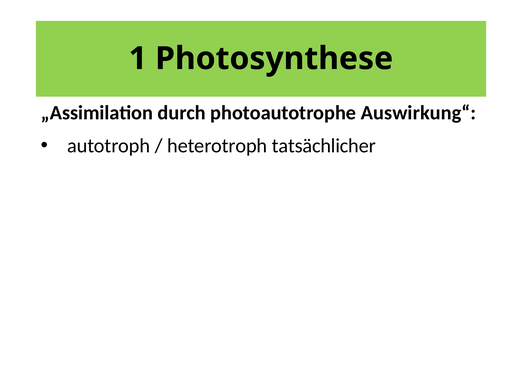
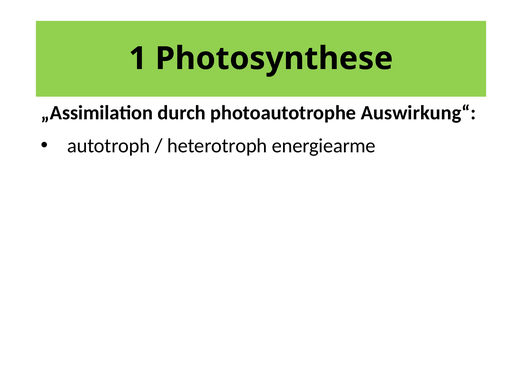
tatsächlicher: tatsächlicher -> energiearme
